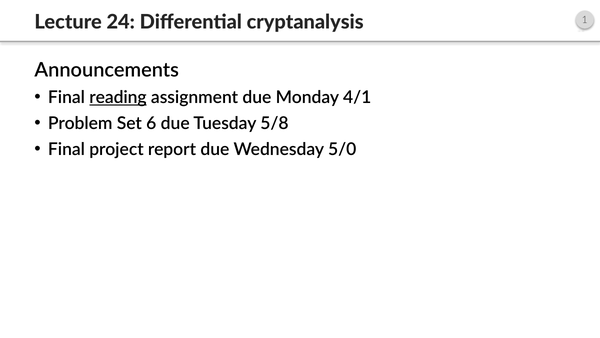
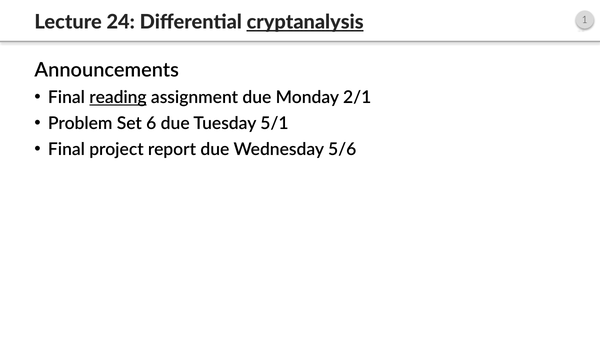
cryptanalysis underline: none -> present
4/1: 4/1 -> 2/1
5/8: 5/8 -> 5/1
5/0: 5/0 -> 5/6
